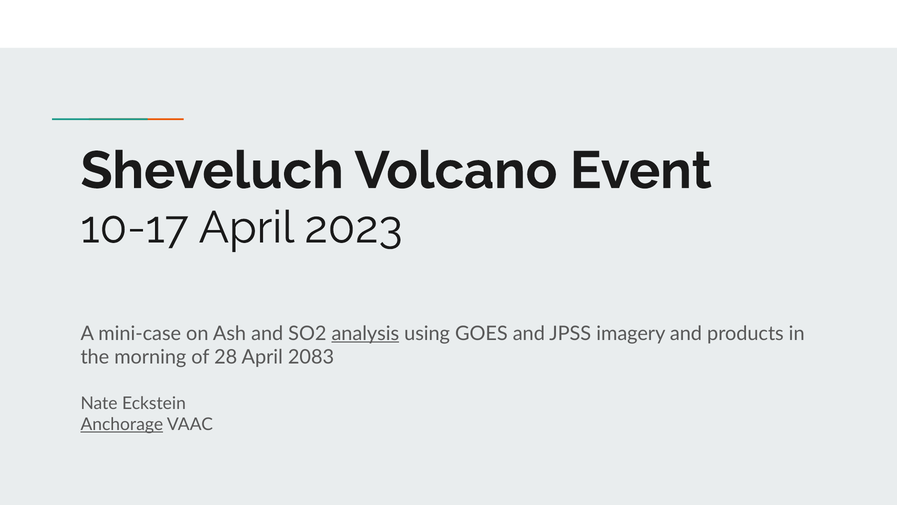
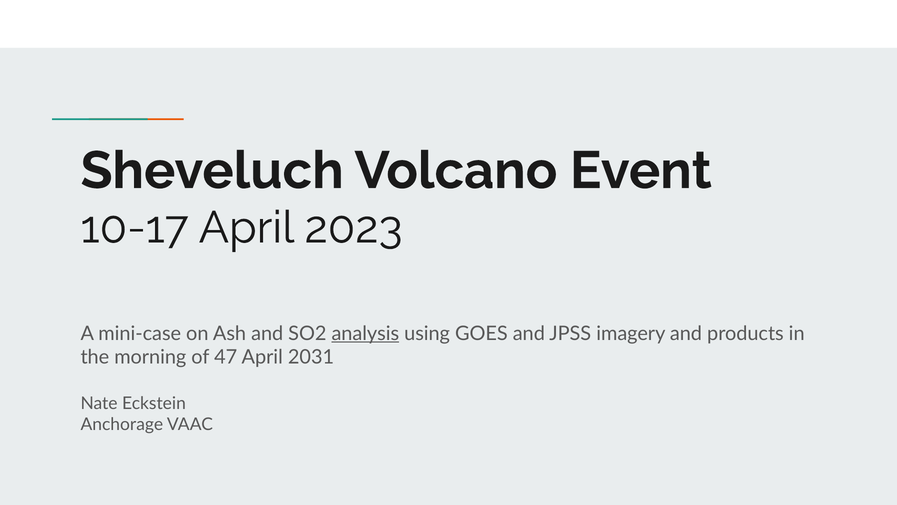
28: 28 -> 47
2083: 2083 -> 2031
Anchorage underline: present -> none
